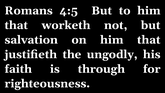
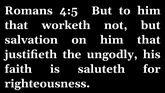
through: through -> saluteth
